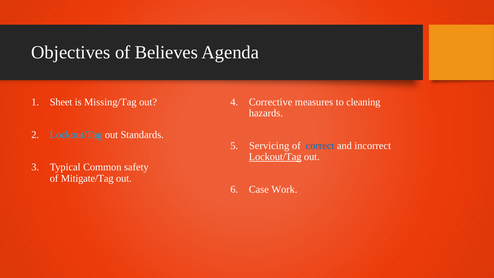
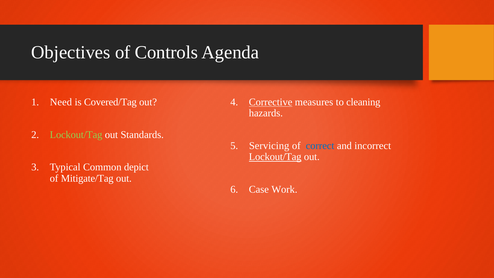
Believes: Believes -> Controls
Sheet: Sheet -> Need
Missing/Tag: Missing/Tag -> Covered/Tag
Corrective underline: none -> present
Lockout/Tag at (76, 135) colour: light blue -> light green
safety: safety -> depict
